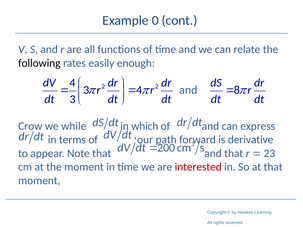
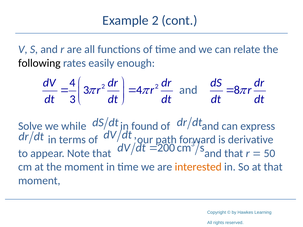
Example 0: 0 -> 2
Crow: Crow -> Solve
which: which -> found
23: 23 -> 50
interested colour: red -> orange
